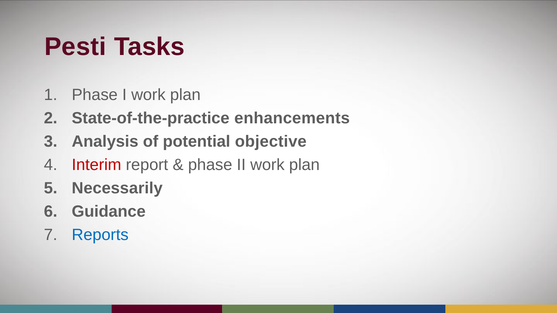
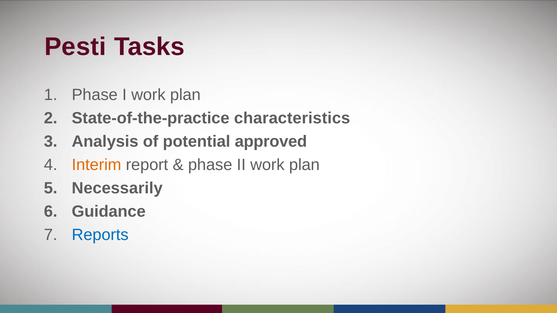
enhancements: enhancements -> characteristics
objective: objective -> approved
Interim colour: red -> orange
